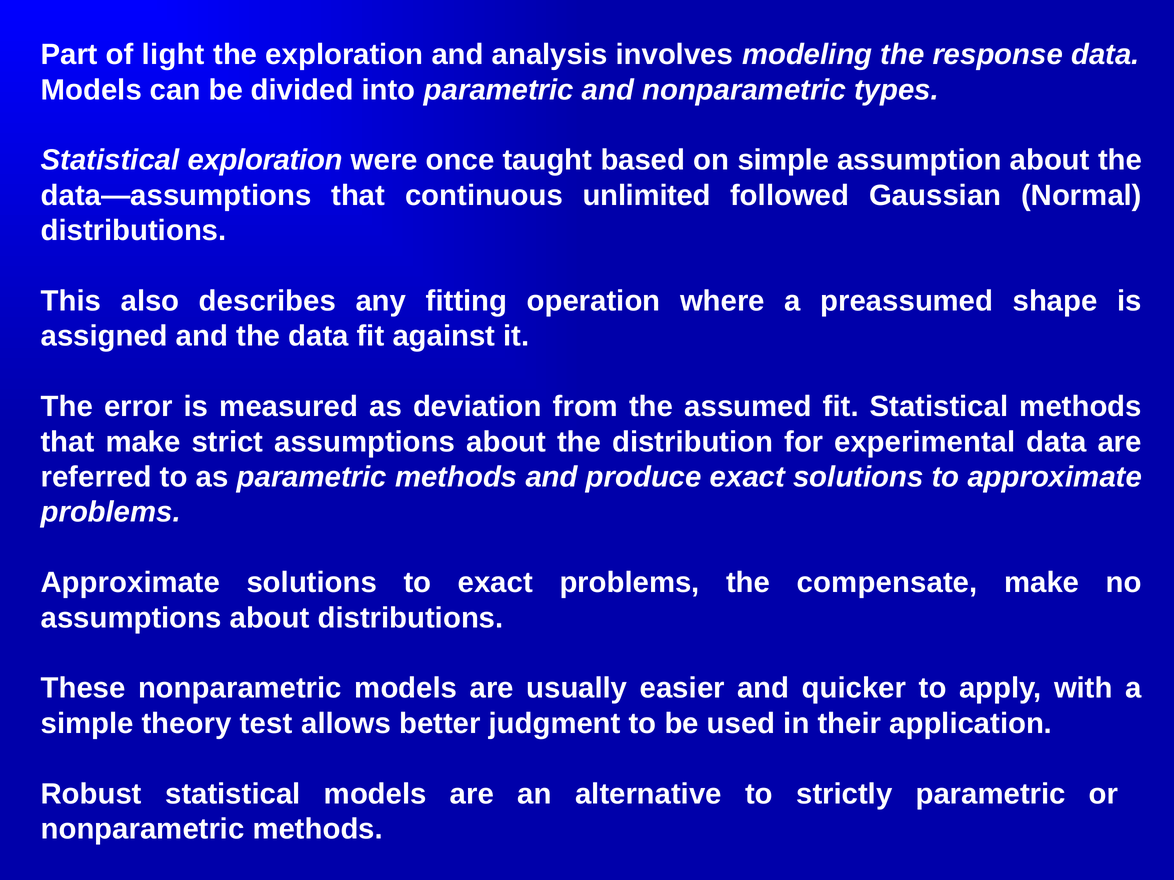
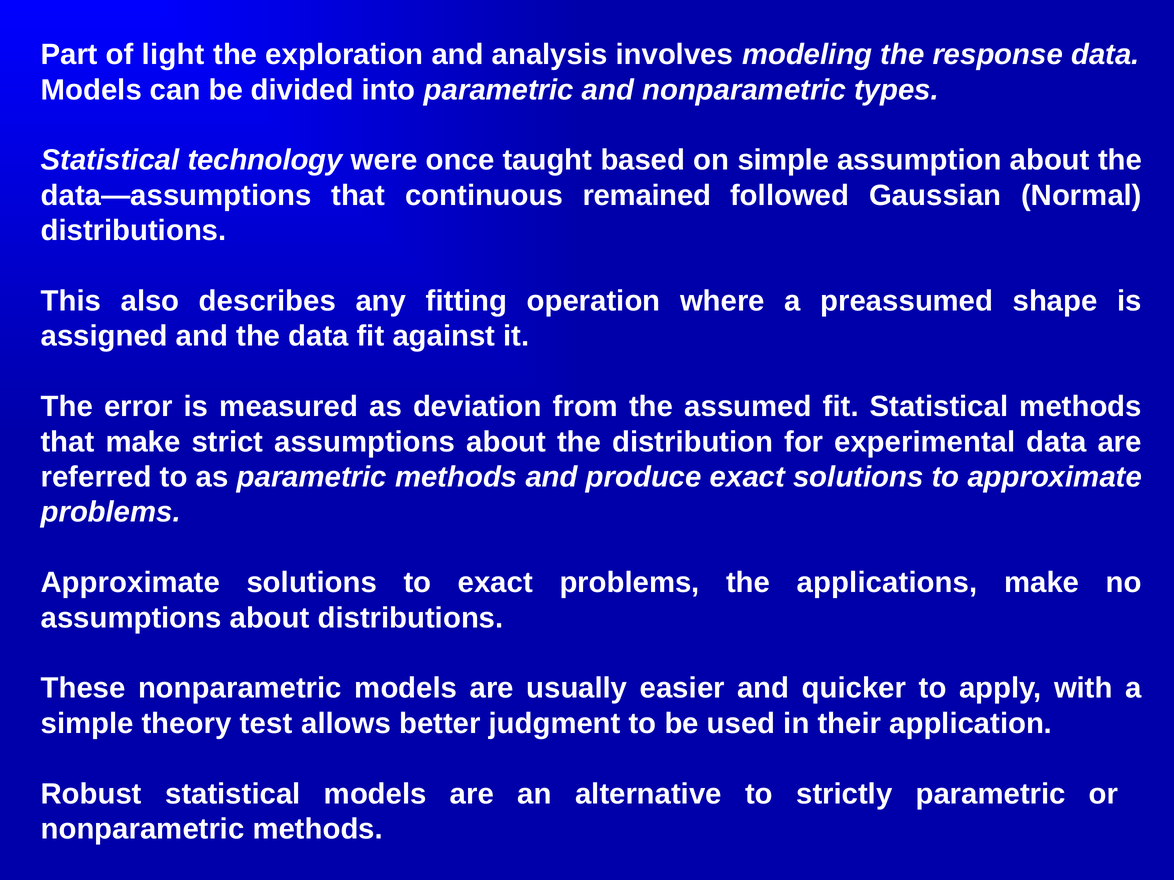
Statistical exploration: exploration -> technology
unlimited: unlimited -> remained
compensate: compensate -> applications
